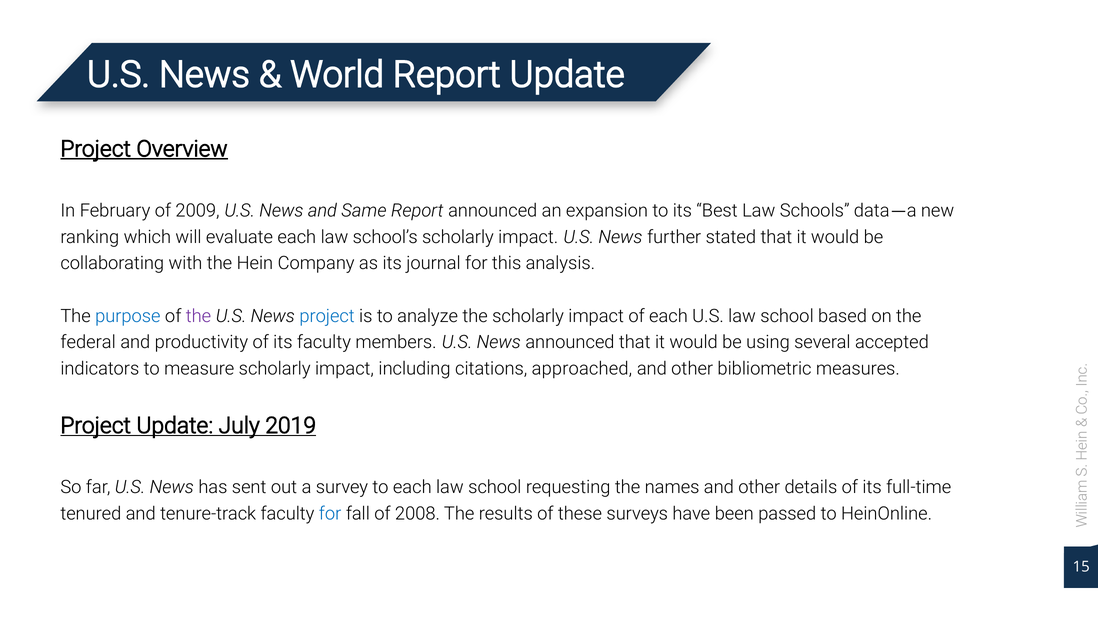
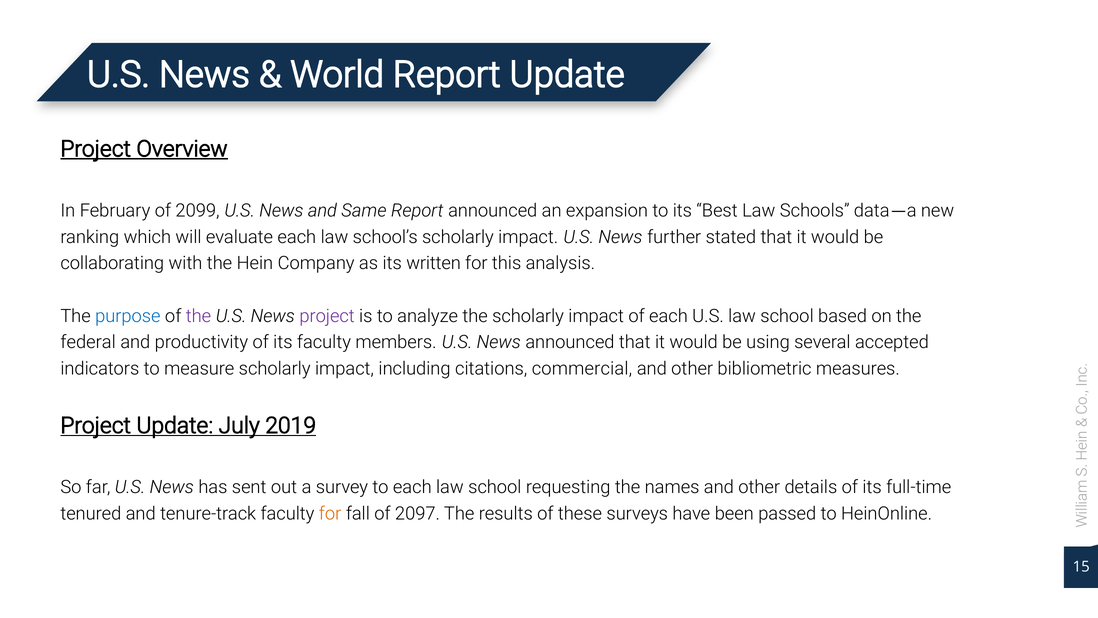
2009: 2009 -> 2099
journal: journal -> written
project at (327, 316) colour: blue -> purple
approached: approached -> commercial
for at (330, 513) colour: blue -> orange
2008: 2008 -> 2097
